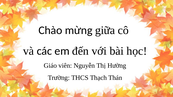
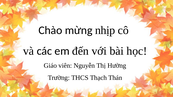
giữa: giữa -> nhịp
